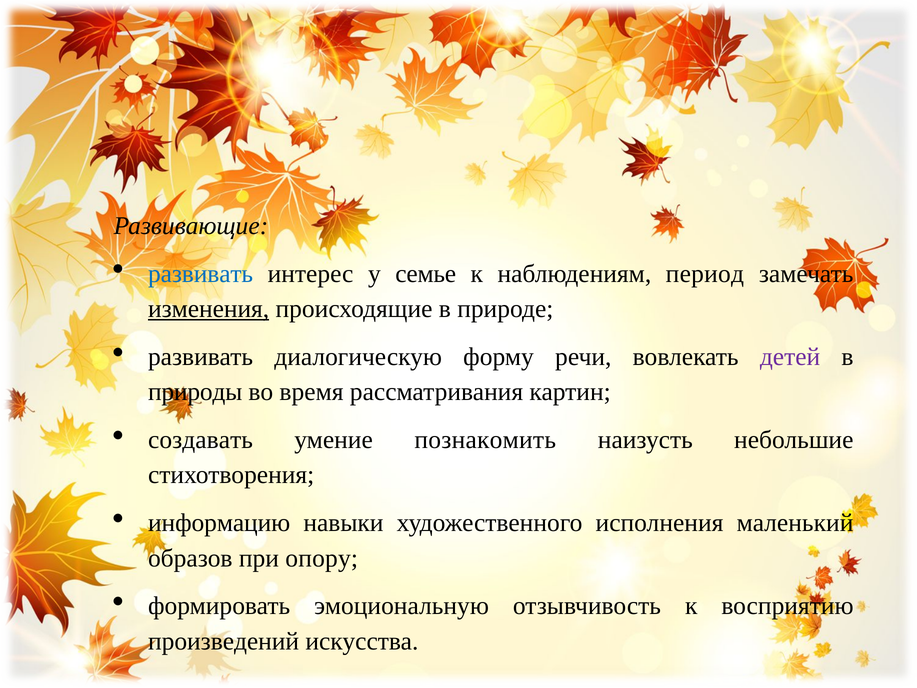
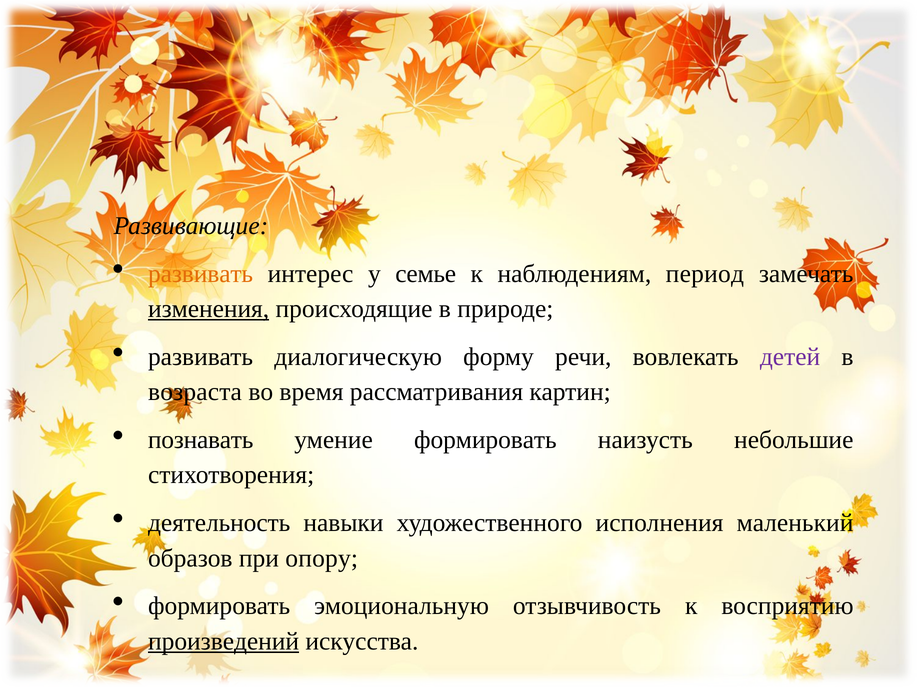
развивать at (201, 274) colour: blue -> orange
природы: природы -> возраста
создавать: создавать -> познавать
умение познакомить: познакомить -> формировать
информацию: информацию -> деятельность
произведений underline: none -> present
